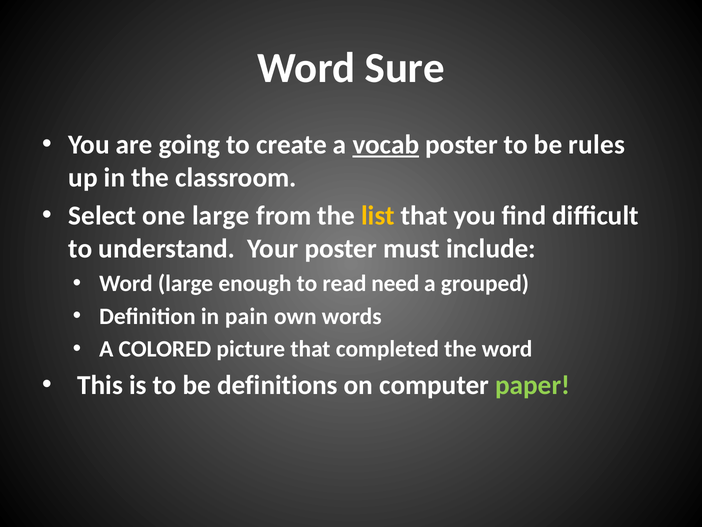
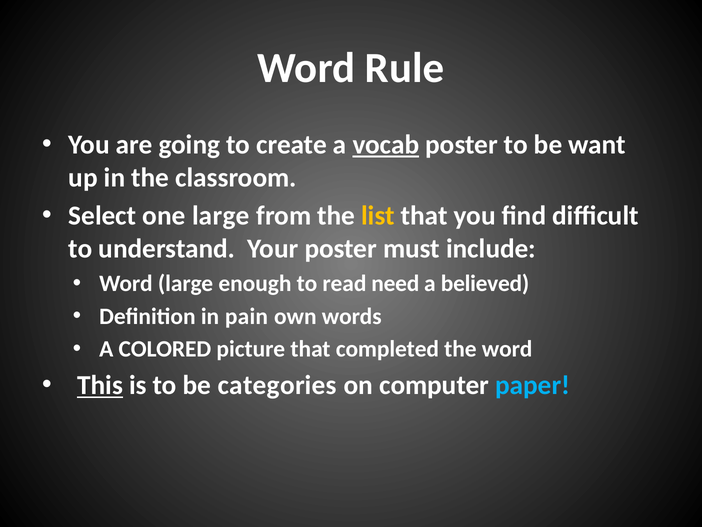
Sure: Sure -> Rule
rules: rules -> want
grouped: grouped -> believed
This underline: none -> present
definitions: definitions -> categories
paper colour: light green -> light blue
